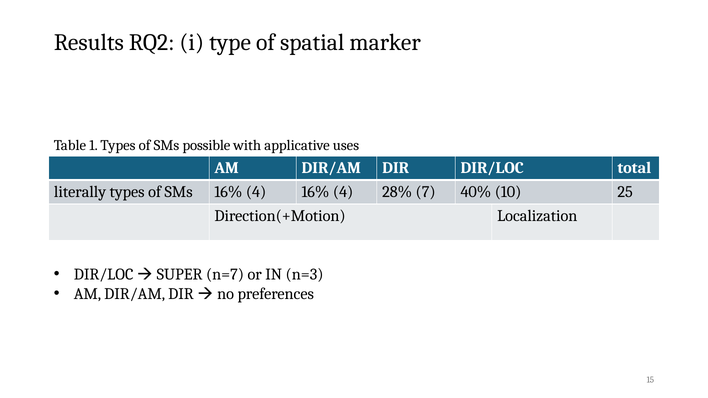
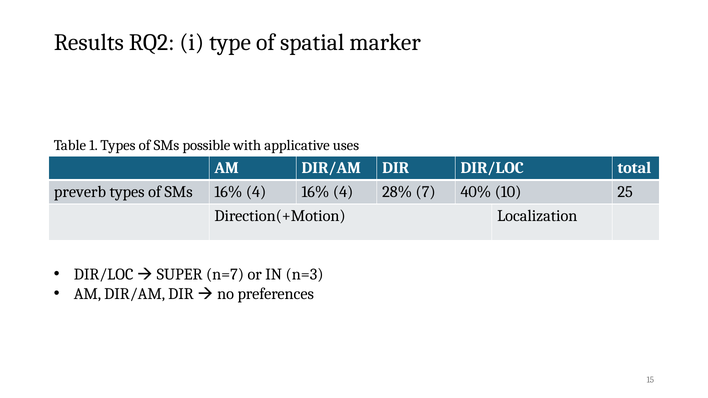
literally: literally -> preverb
